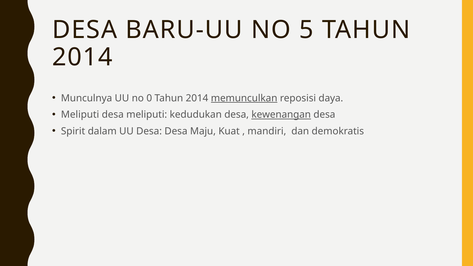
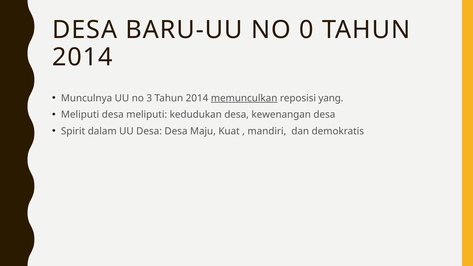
5: 5 -> 0
0: 0 -> 3
daya: daya -> yang
kewenangan underline: present -> none
